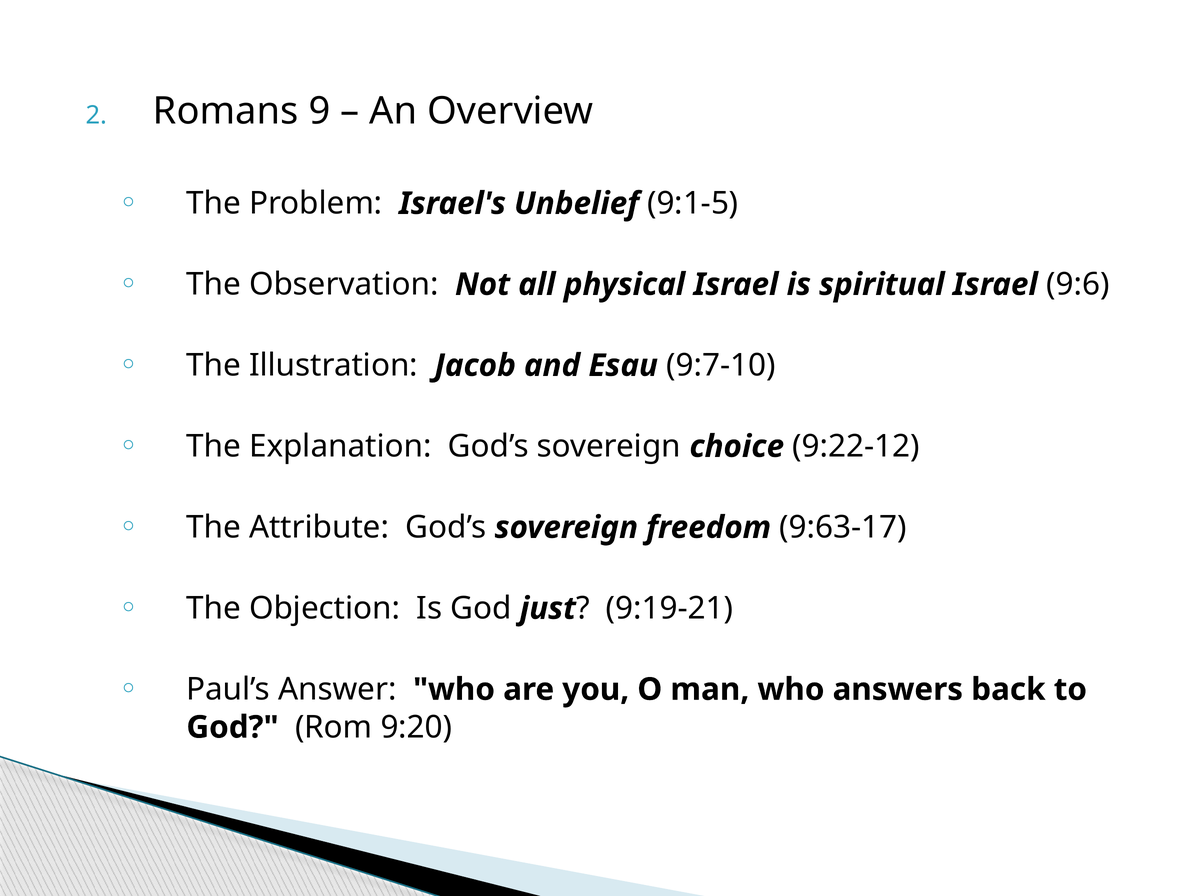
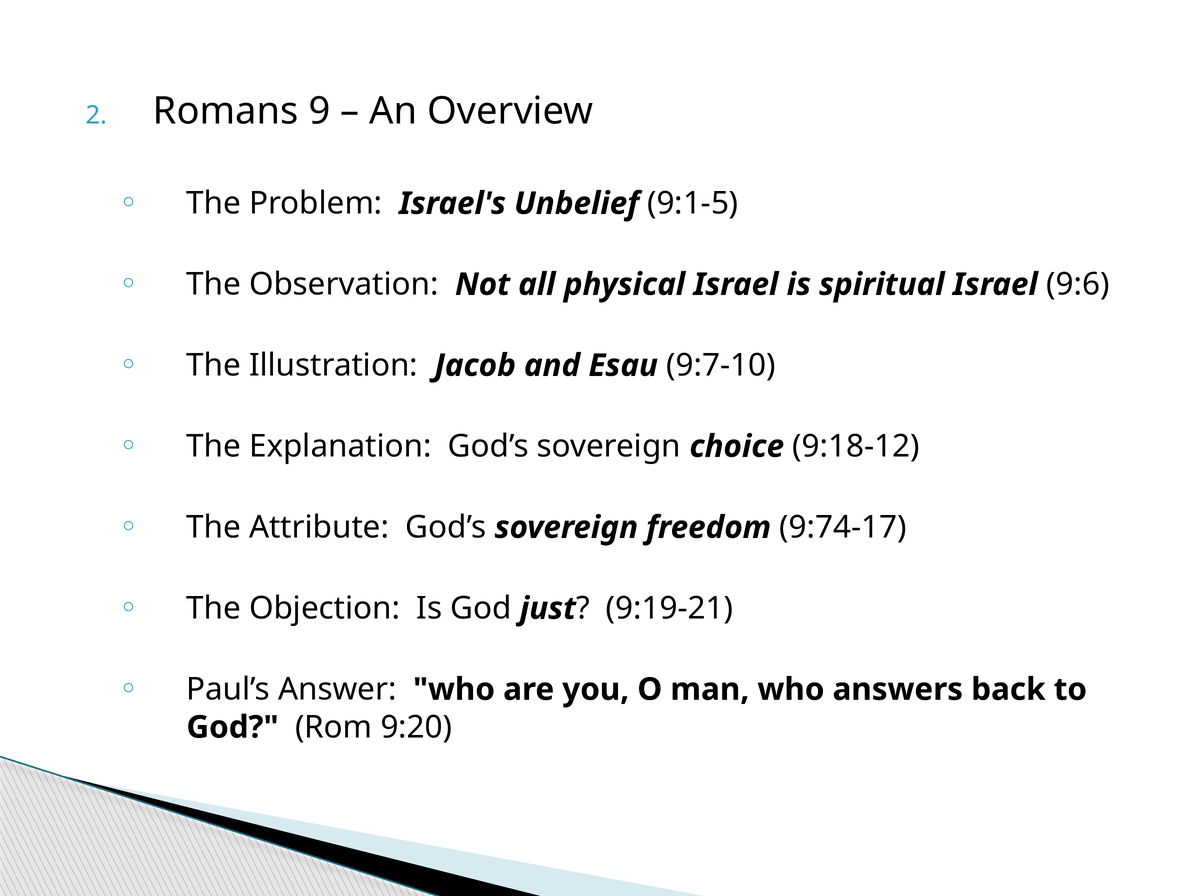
9:22-12: 9:22-12 -> 9:18-12
9:63-17: 9:63-17 -> 9:74-17
